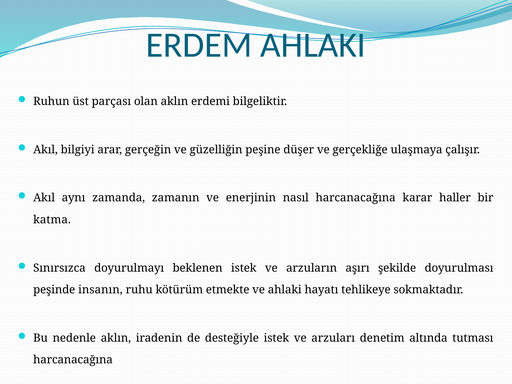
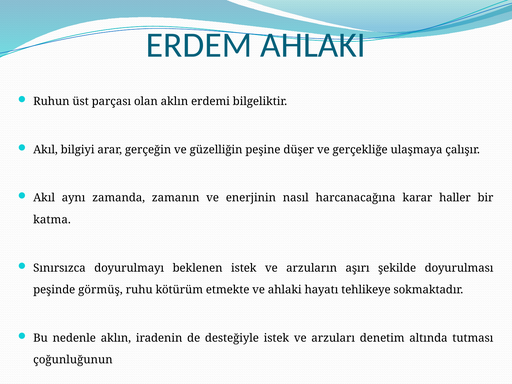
insanın: insanın -> görmüş
harcanacağına at (73, 360): harcanacağına -> çoğunluğunun
